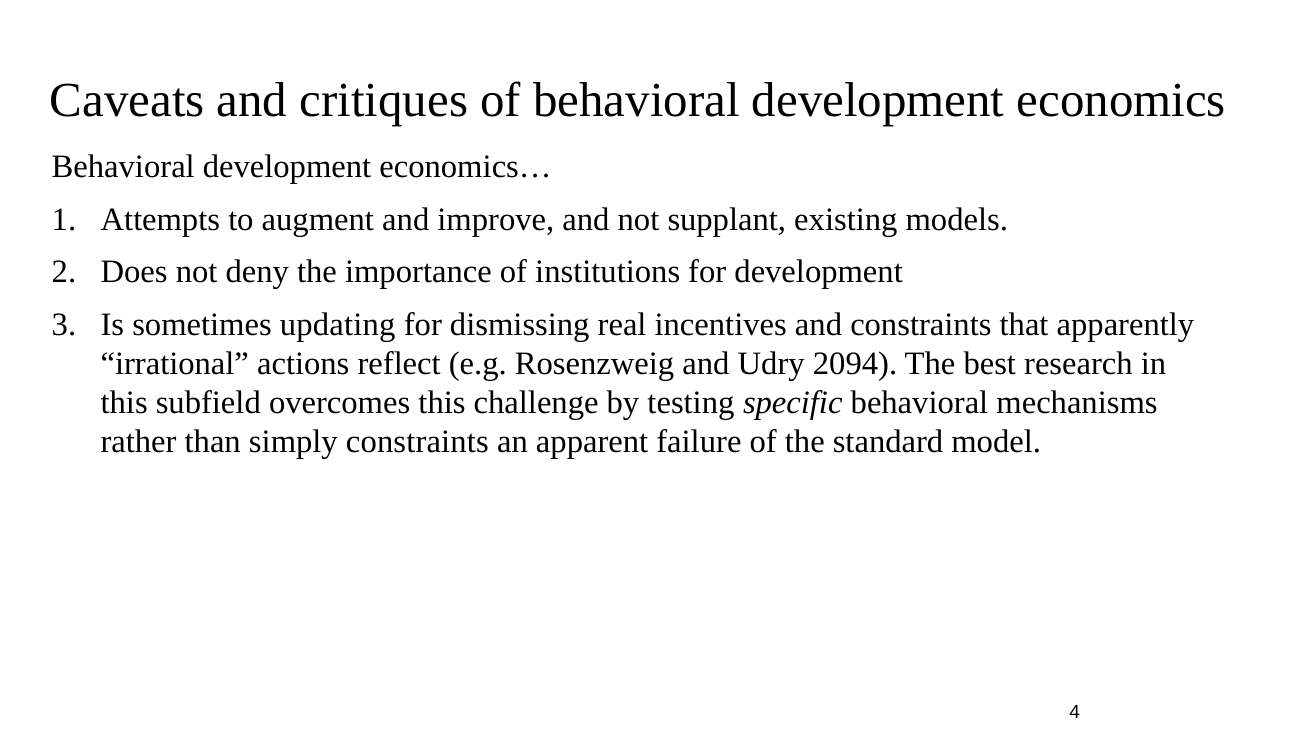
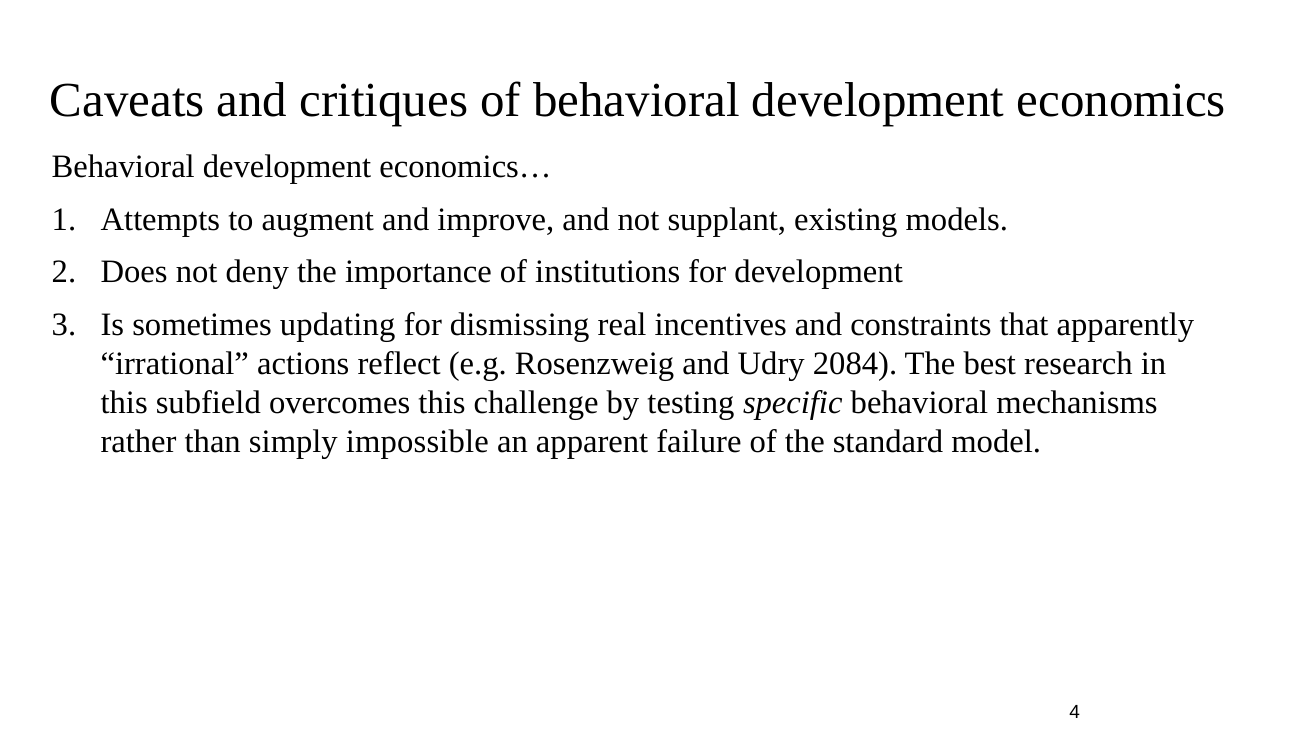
2094: 2094 -> 2084
simply constraints: constraints -> impossible
